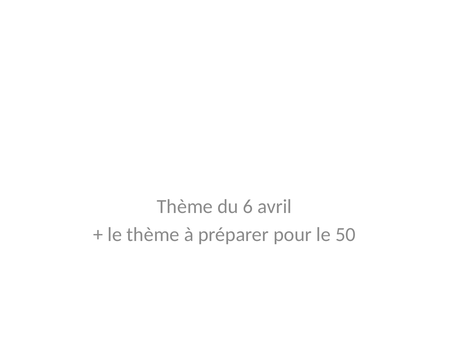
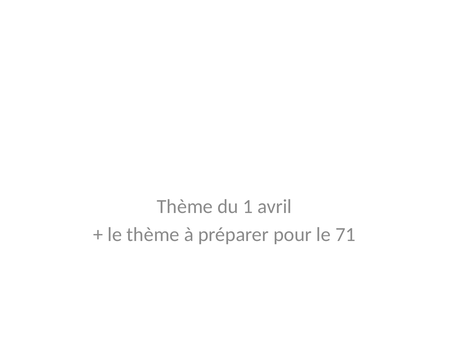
6: 6 -> 1
50: 50 -> 71
